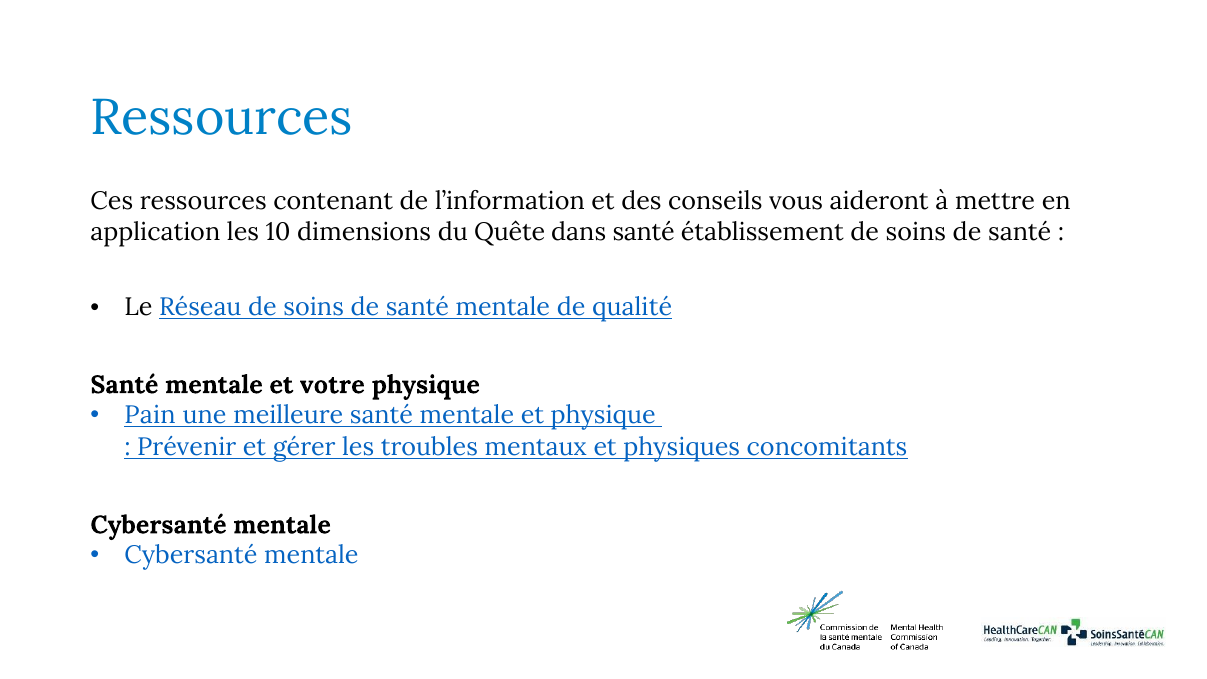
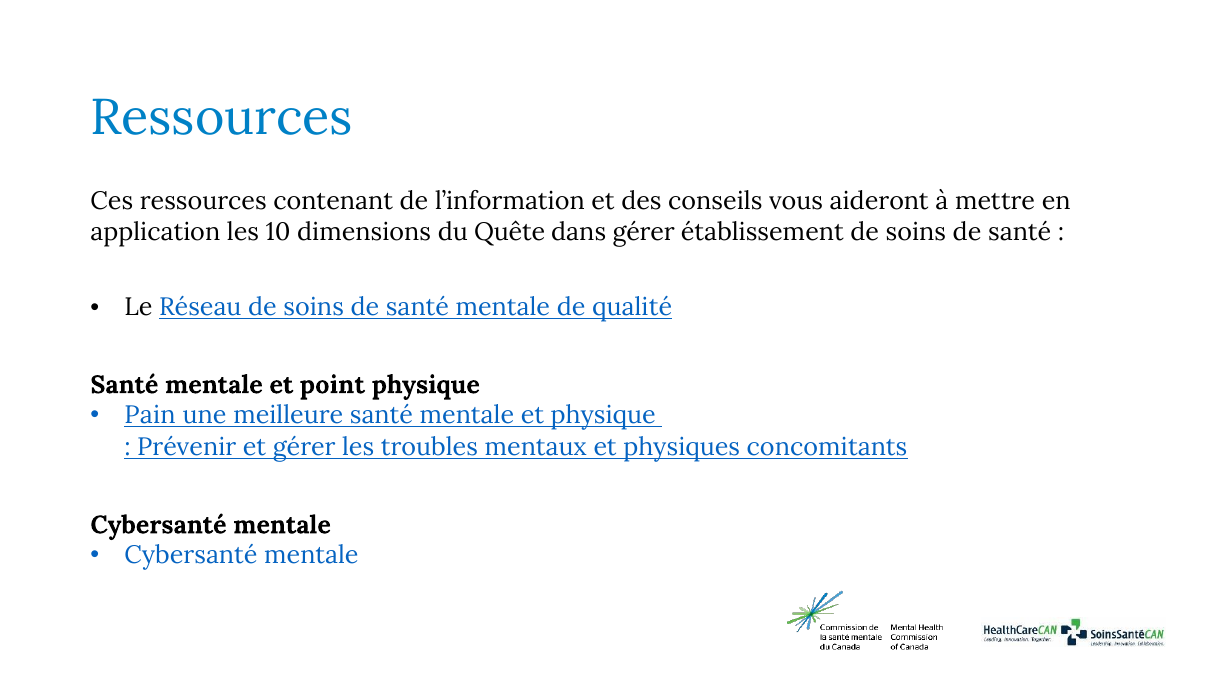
dans santé: santé -> gérer
votre: votre -> point
